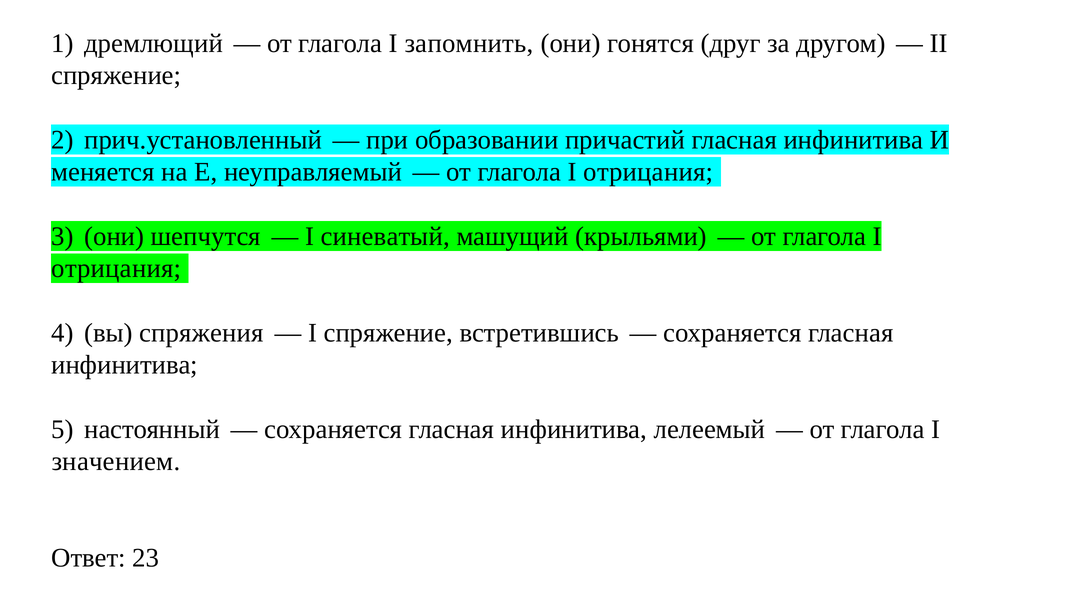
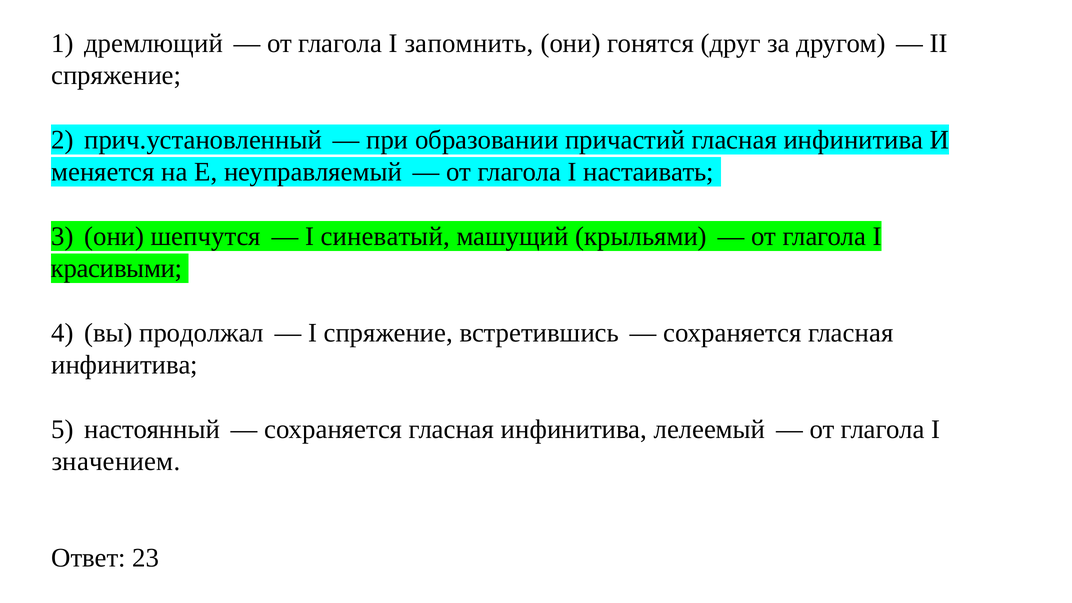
отрицания at (648, 172): отрицания -> настаивать
отрицания at (116, 268): отрицания -> красивыми
спряжения: спряжения -> продолжал
